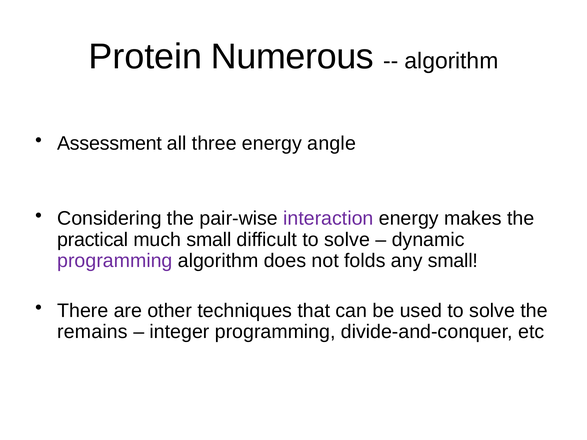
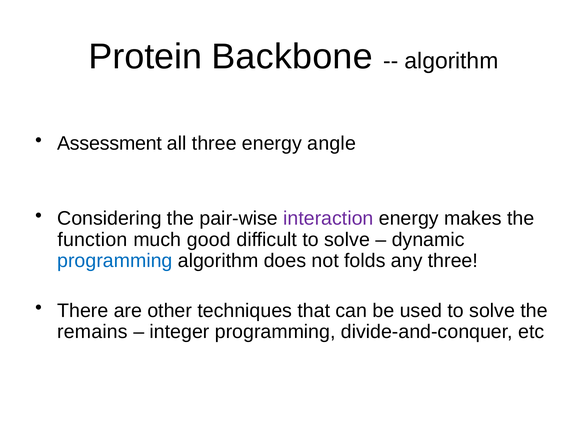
Numerous: Numerous -> Backbone
practical: practical -> function
much small: small -> good
programming at (115, 261) colour: purple -> blue
any small: small -> three
